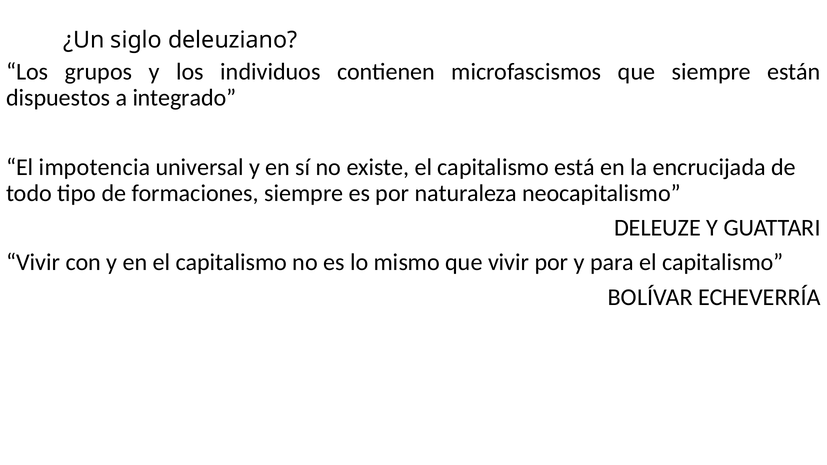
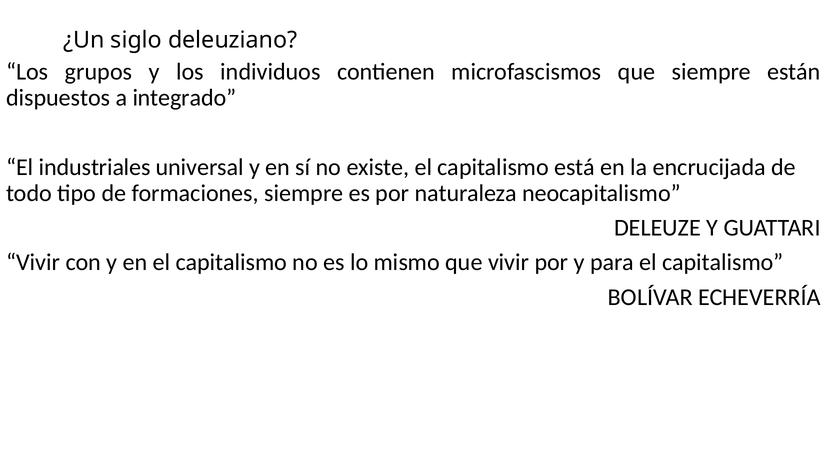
impotencia: impotencia -> industriales
